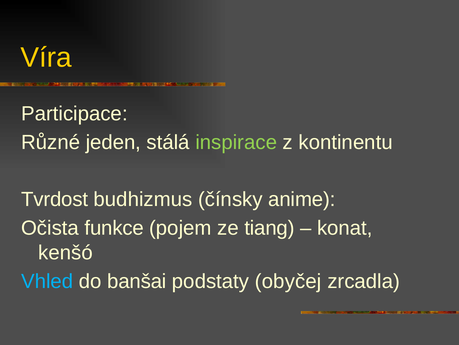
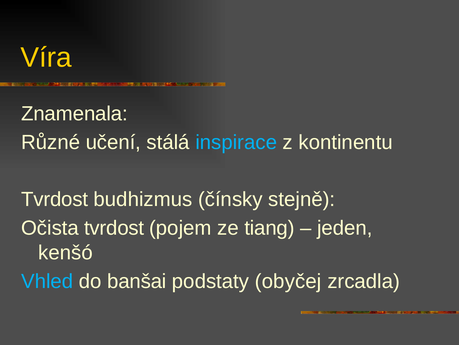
Participace: Participace -> Znamenala
jeden: jeden -> učení
inspirace colour: light green -> light blue
anime: anime -> stejně
Očista funkce: funkce -> tvrdost
konat: konat -> jeden
